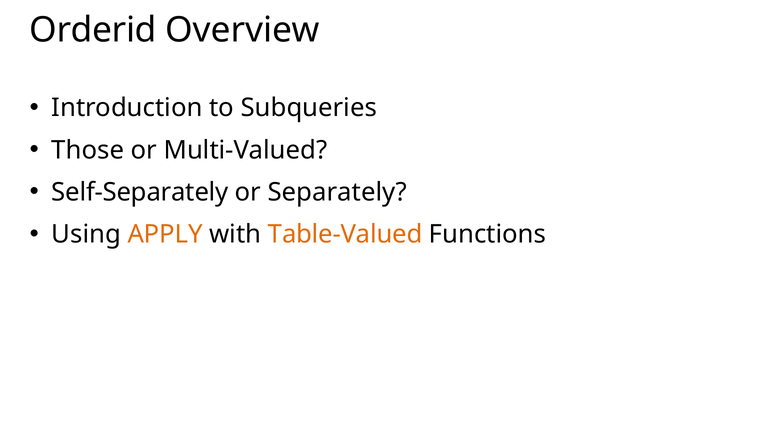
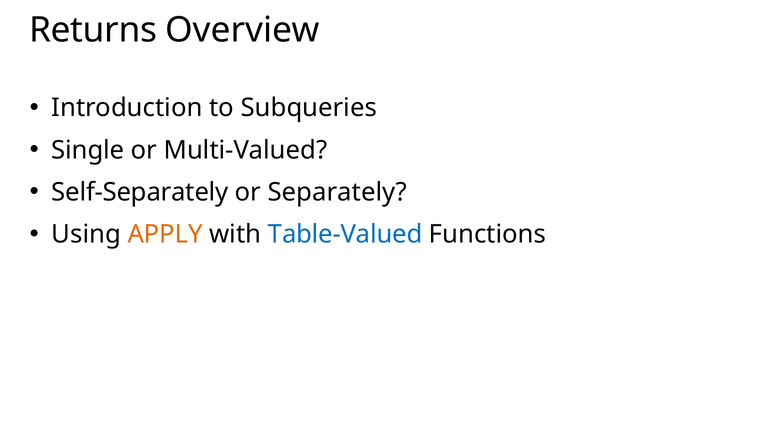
Orderid: Orderid -> Returns
Those: Those -> Single
Table-Valued colour: orange -> blue
